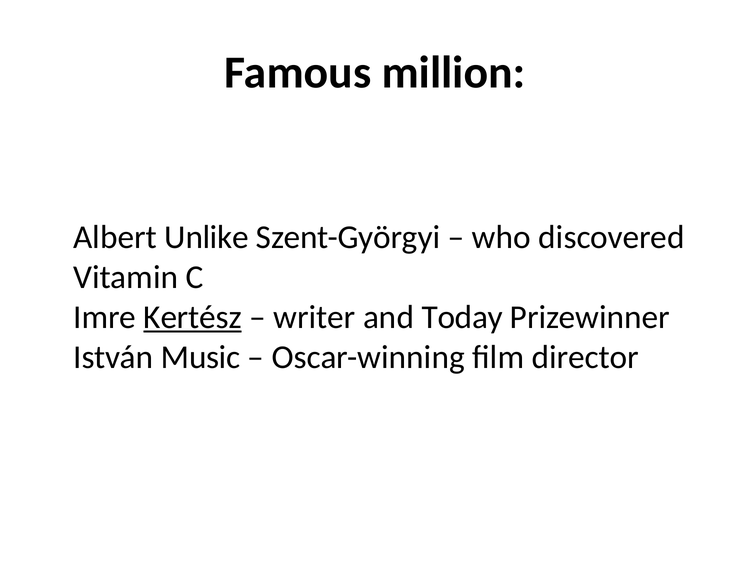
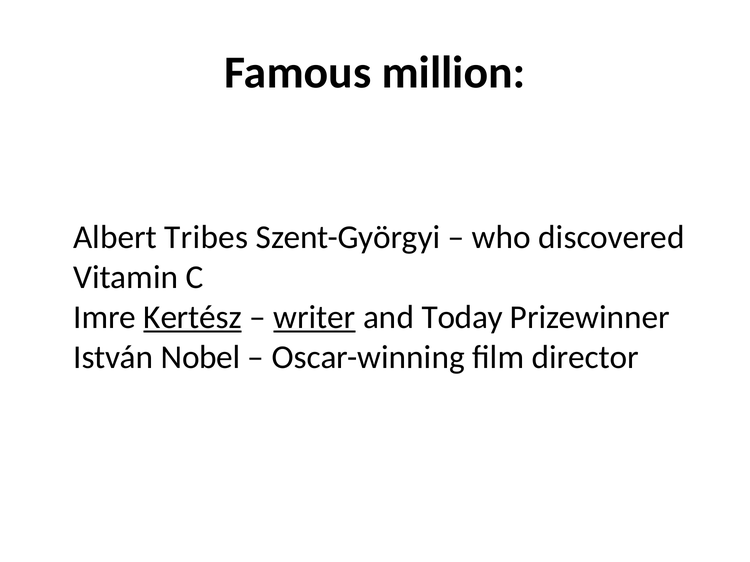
Unlike: Unlike -> Tribes
writer underline: none -> present
Music: Music -> Nobel
